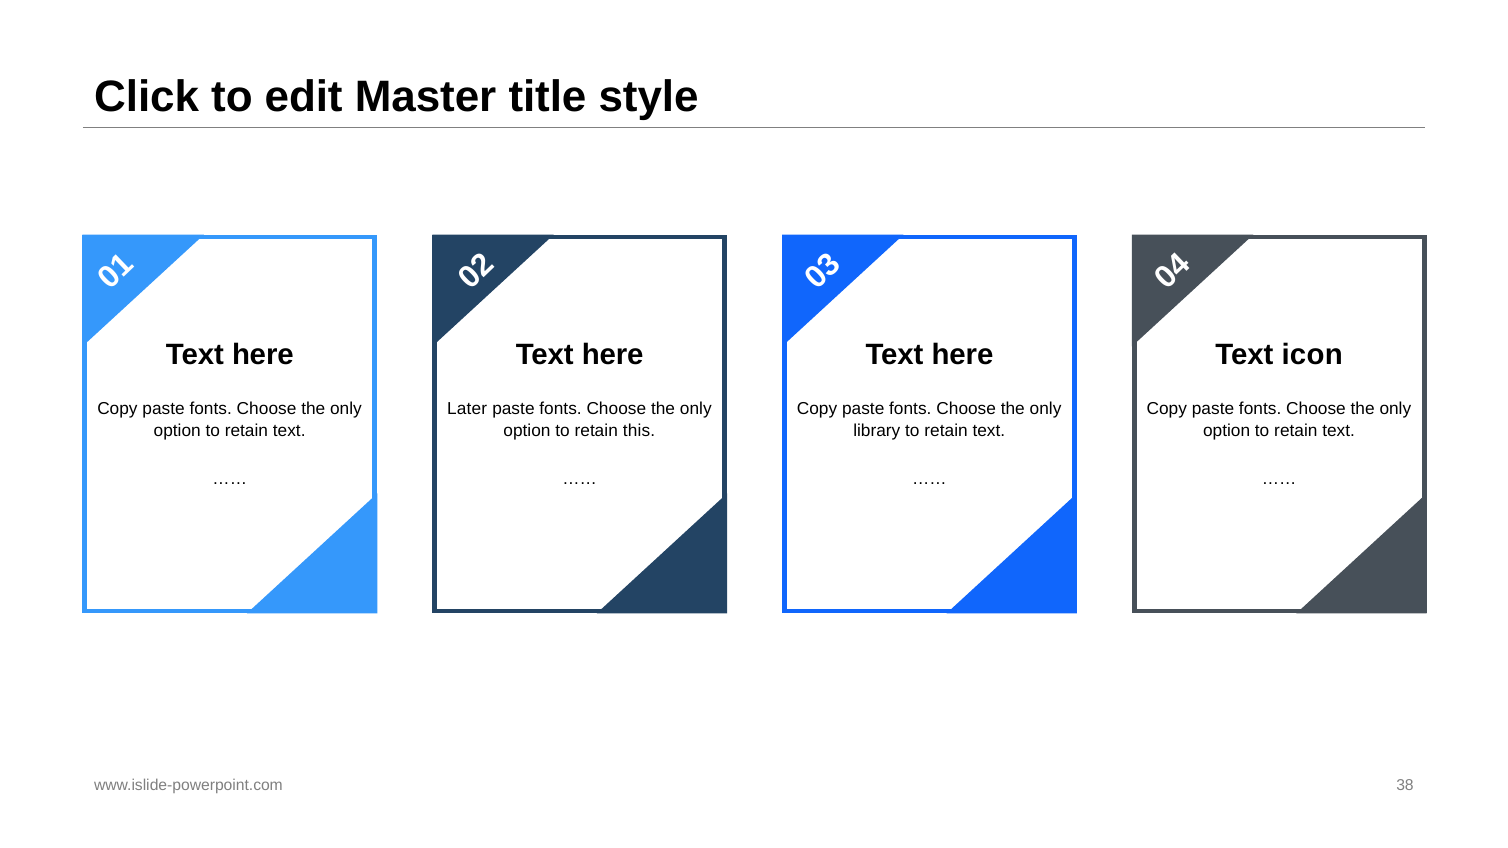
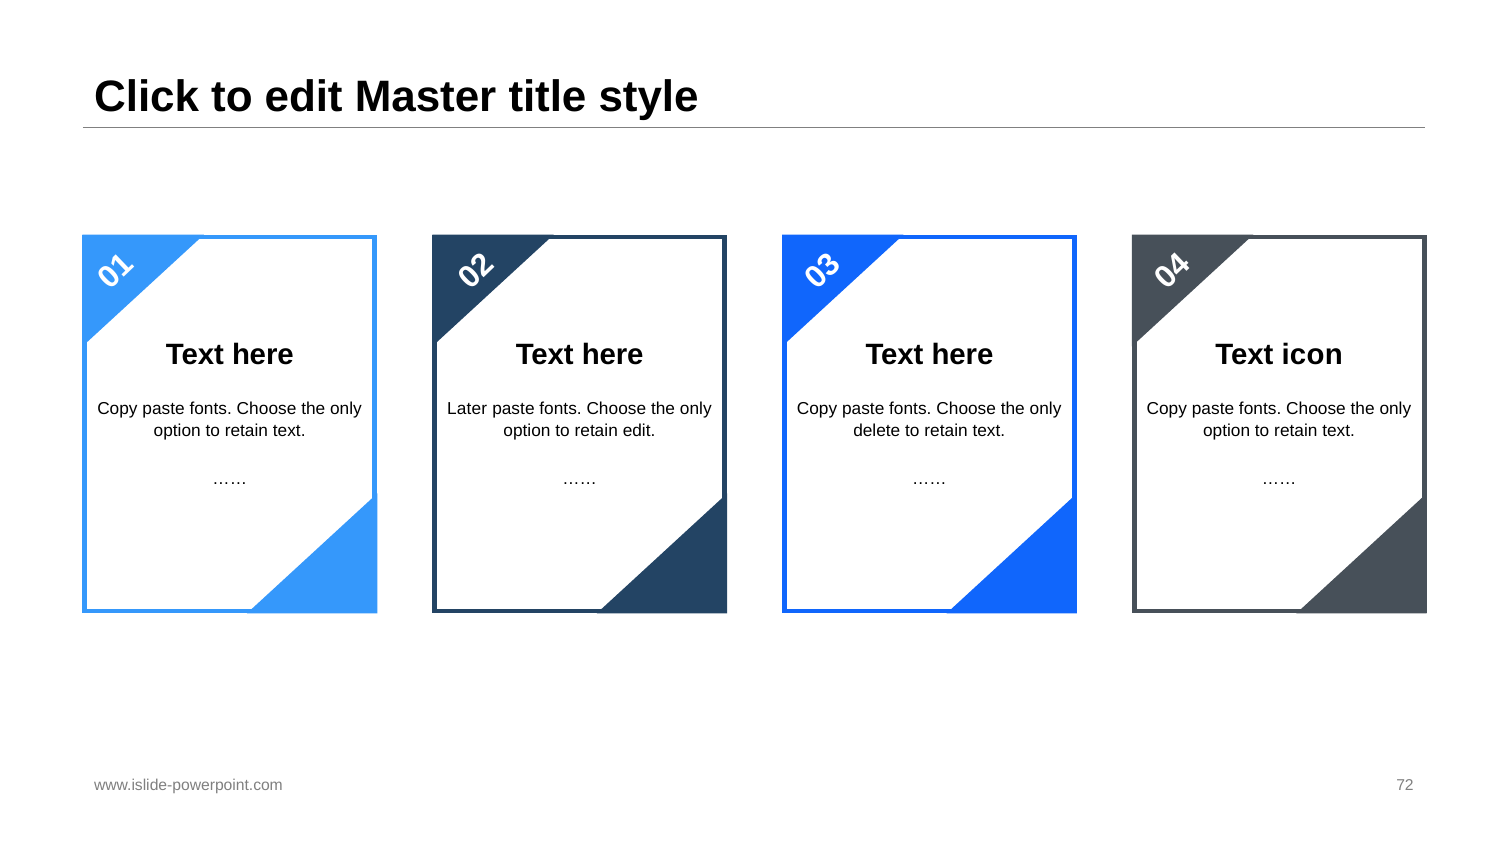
retain this: this -> edit
library: library -> delete
38: 38 -> 72
